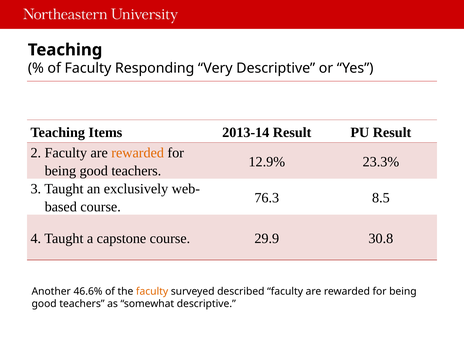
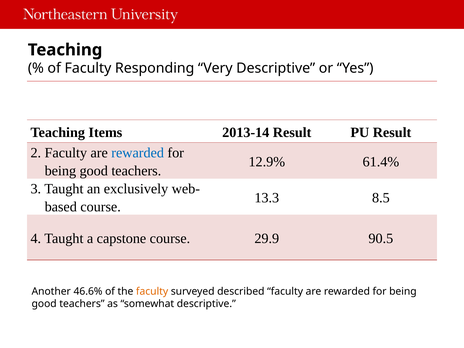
rewarded at (138, 153) colour: orange -> blue
23.3%: 23.3% -> 61.4%
76.3: 76.3 -> 13.3
30.8: 30.8 -> 90.5
